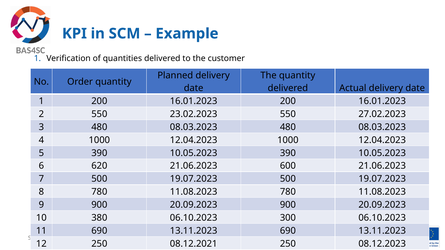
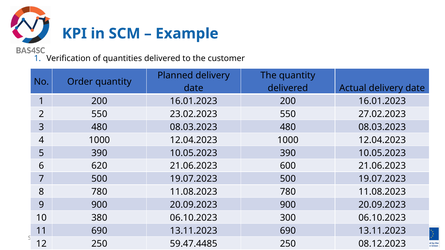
08.12.2021: 08.12.2021 -> 59.47.4485
